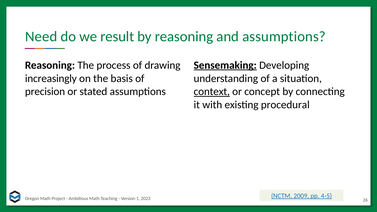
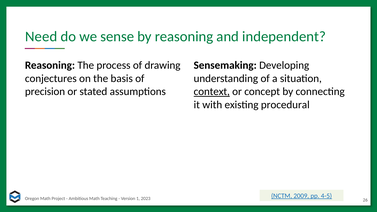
result: result -> sense
and assumptions: assumptions -> independent
Sensemaking underline: present -> none
increasingly: increasingly -> conjectures
